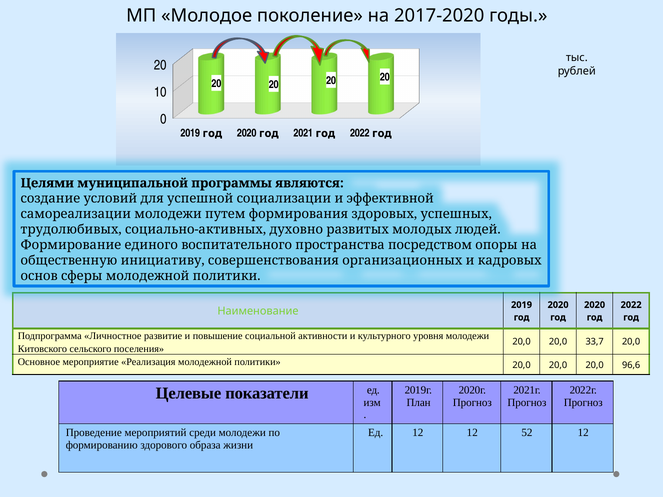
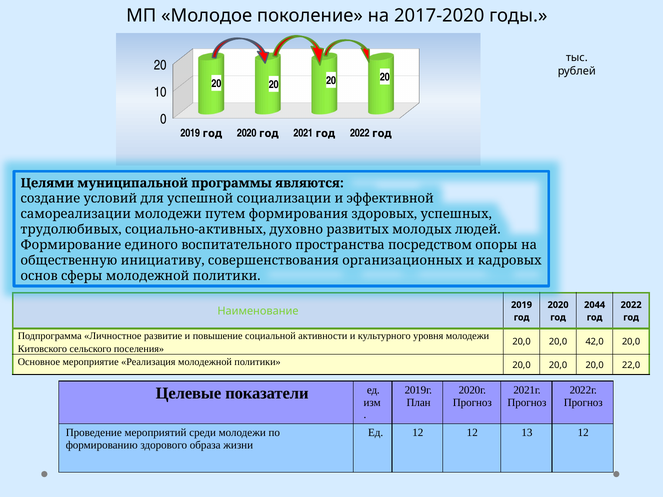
2020 at (595, 305): 2020 -> 2044
33,7: 33,7 -> 42,0
96,6: 96,6 -> 22,0
52: 52 -> 13
